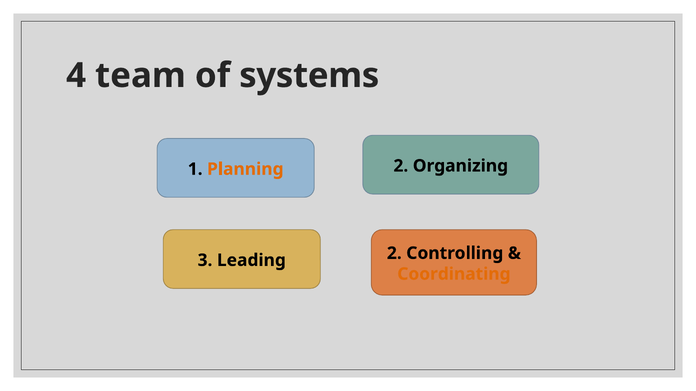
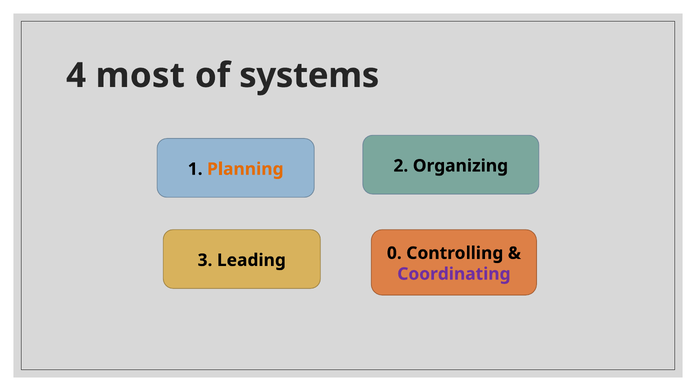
team: team -> most
Leading 2: 2 -> 0
Coordinating colour: orange -> purple
